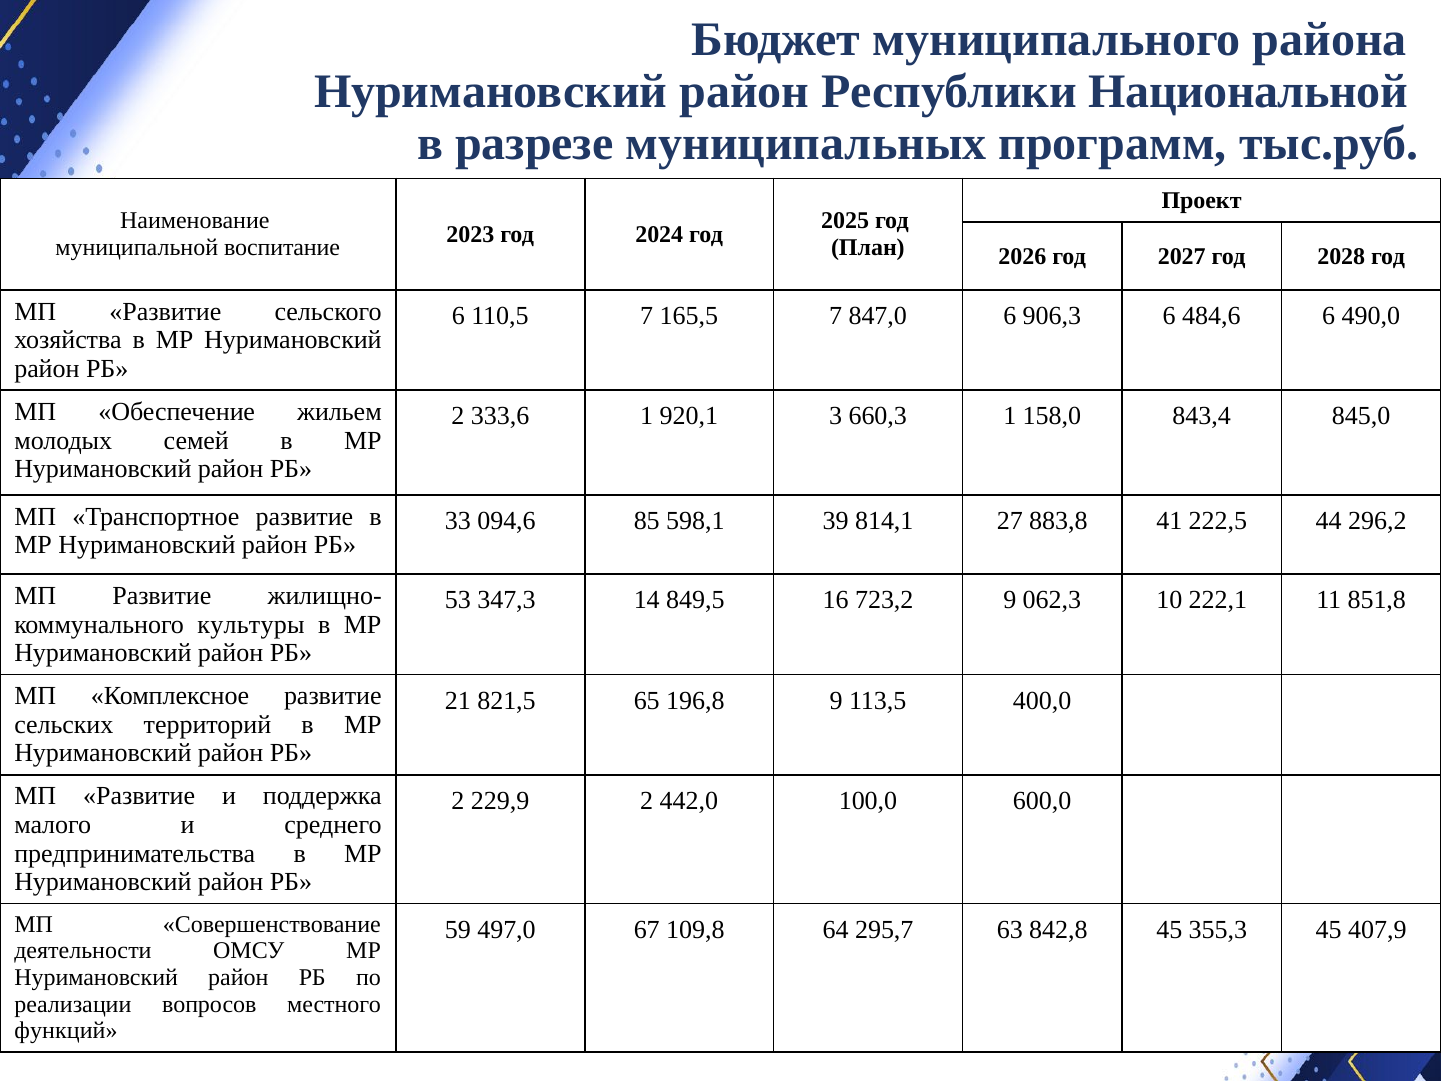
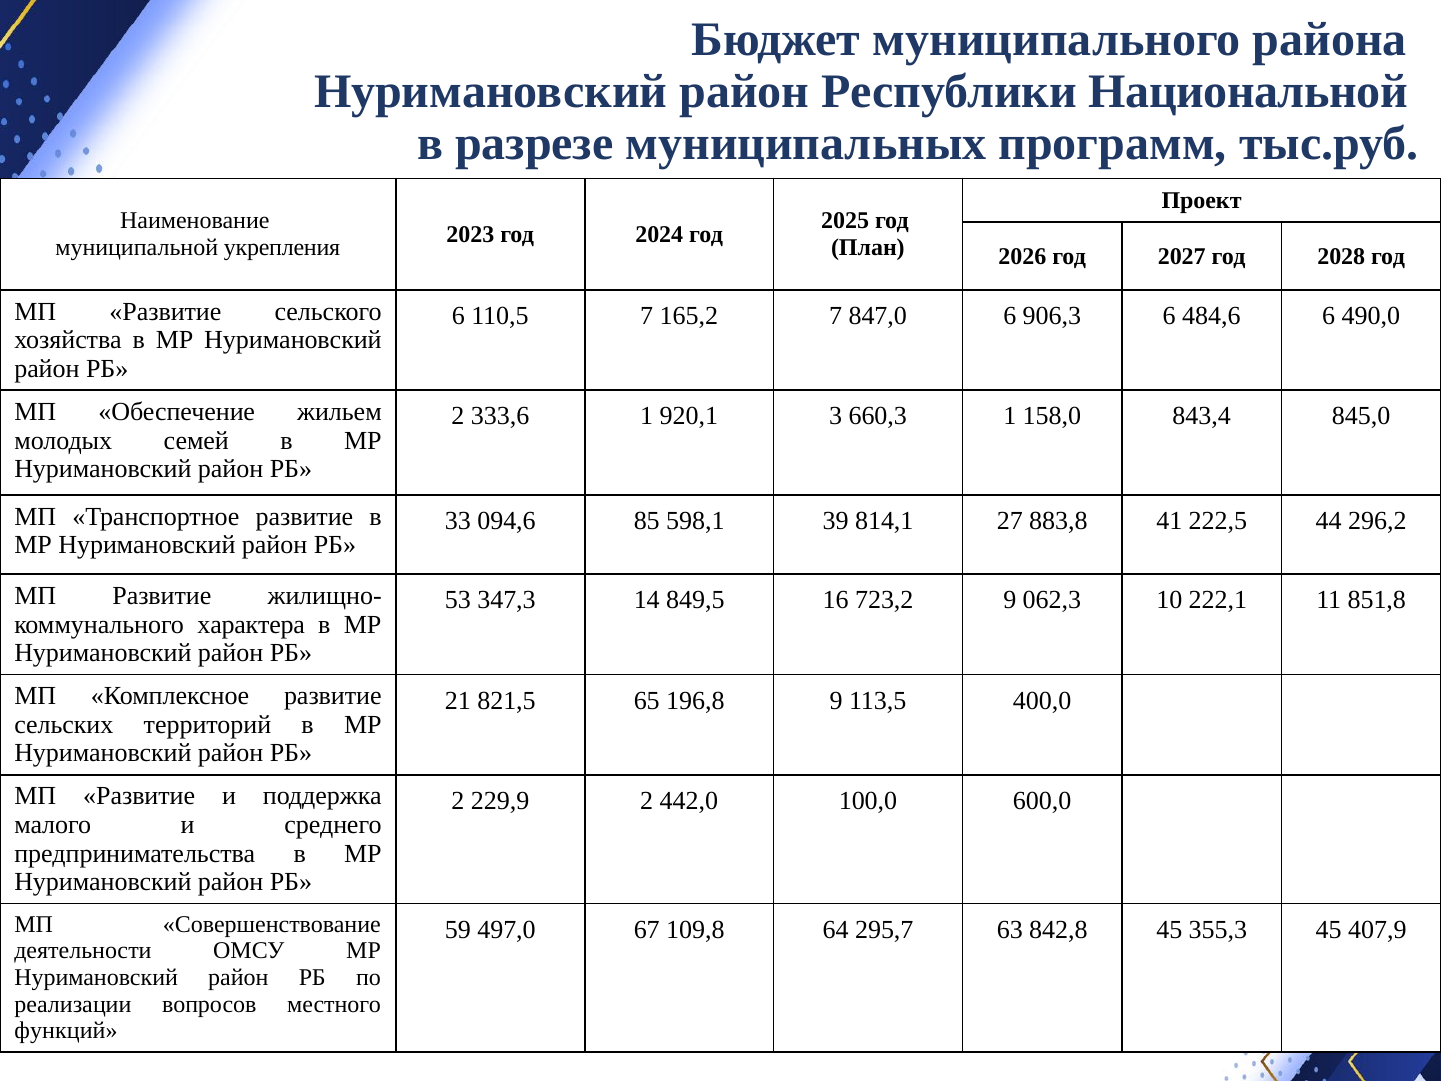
воспитание: воспитание -> укрепления
165,5: 165,5 -> 165,2
культуры: культуры -> характера
